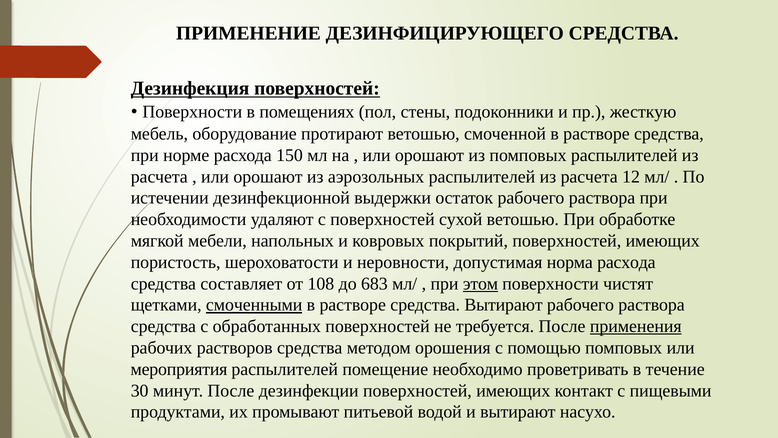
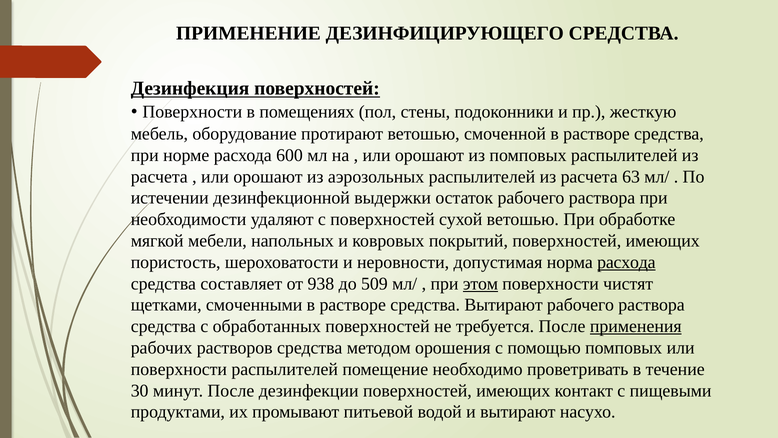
150: 150 -> 600
12: 12 -> 63
расхода at (626, 262) underline: none -> present
108: 108 -> 938
683: 683 -> 509
смоченными underline: present -> none
мероприятия at (179, 369): мероприятия -> поверхности
